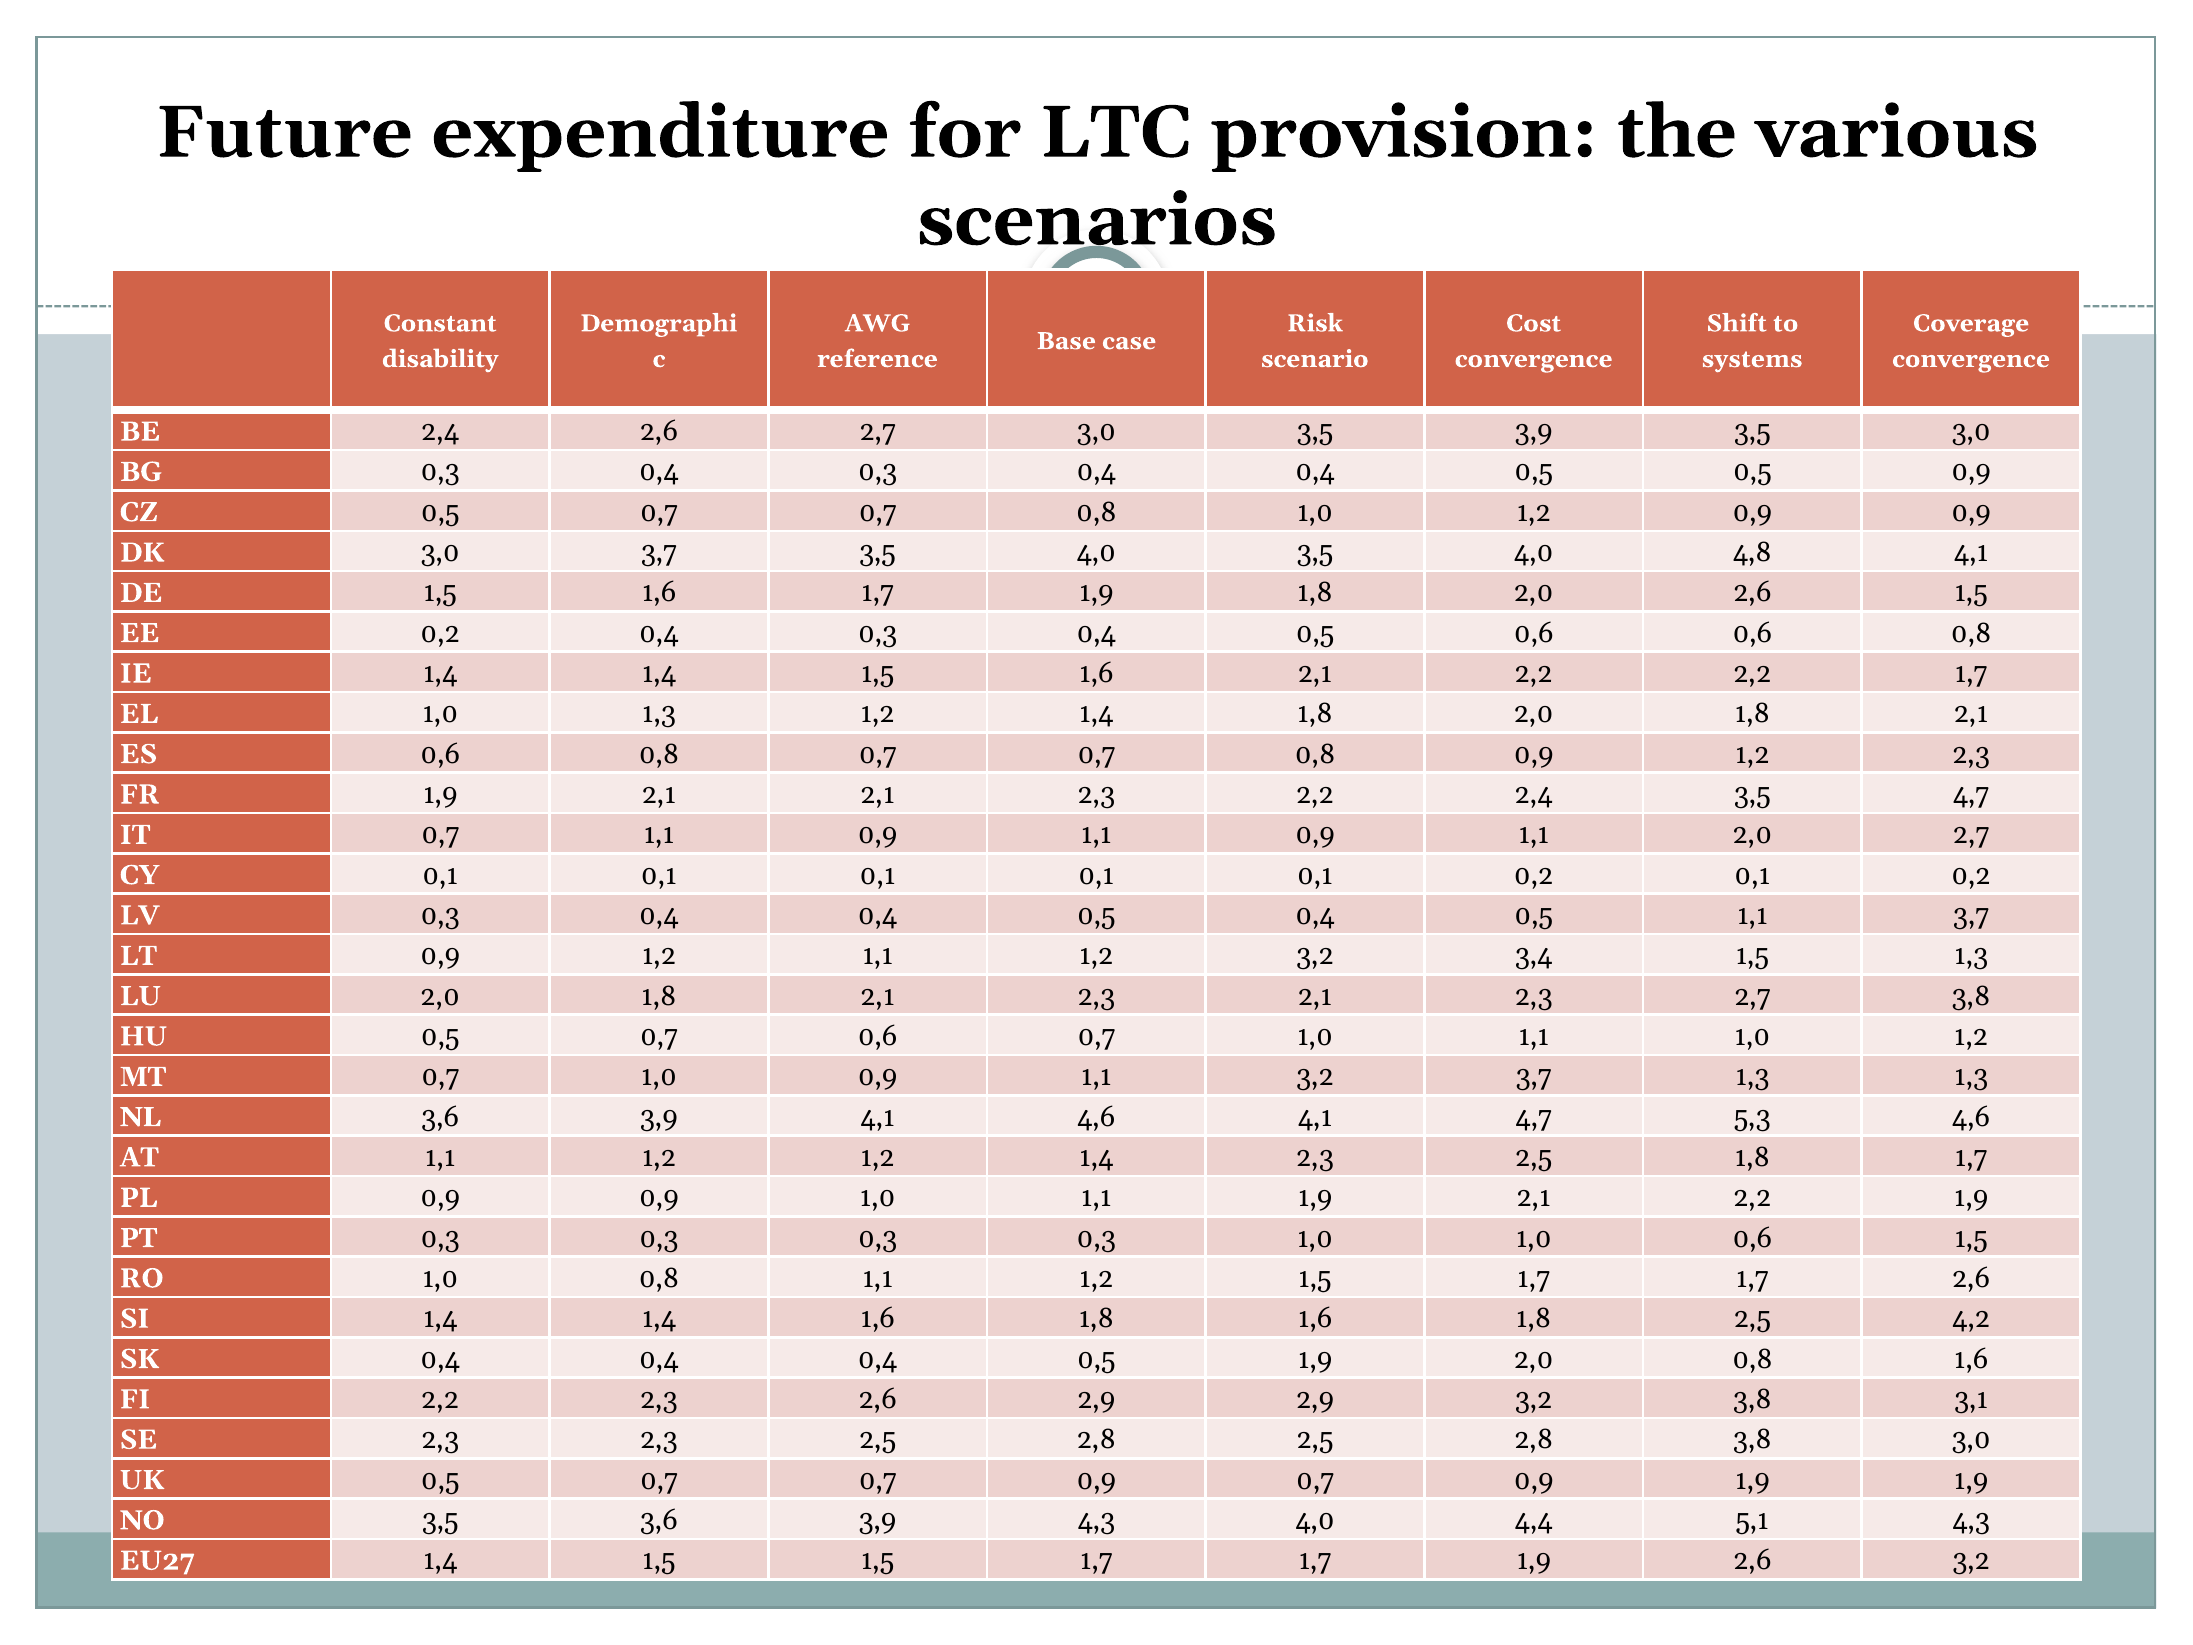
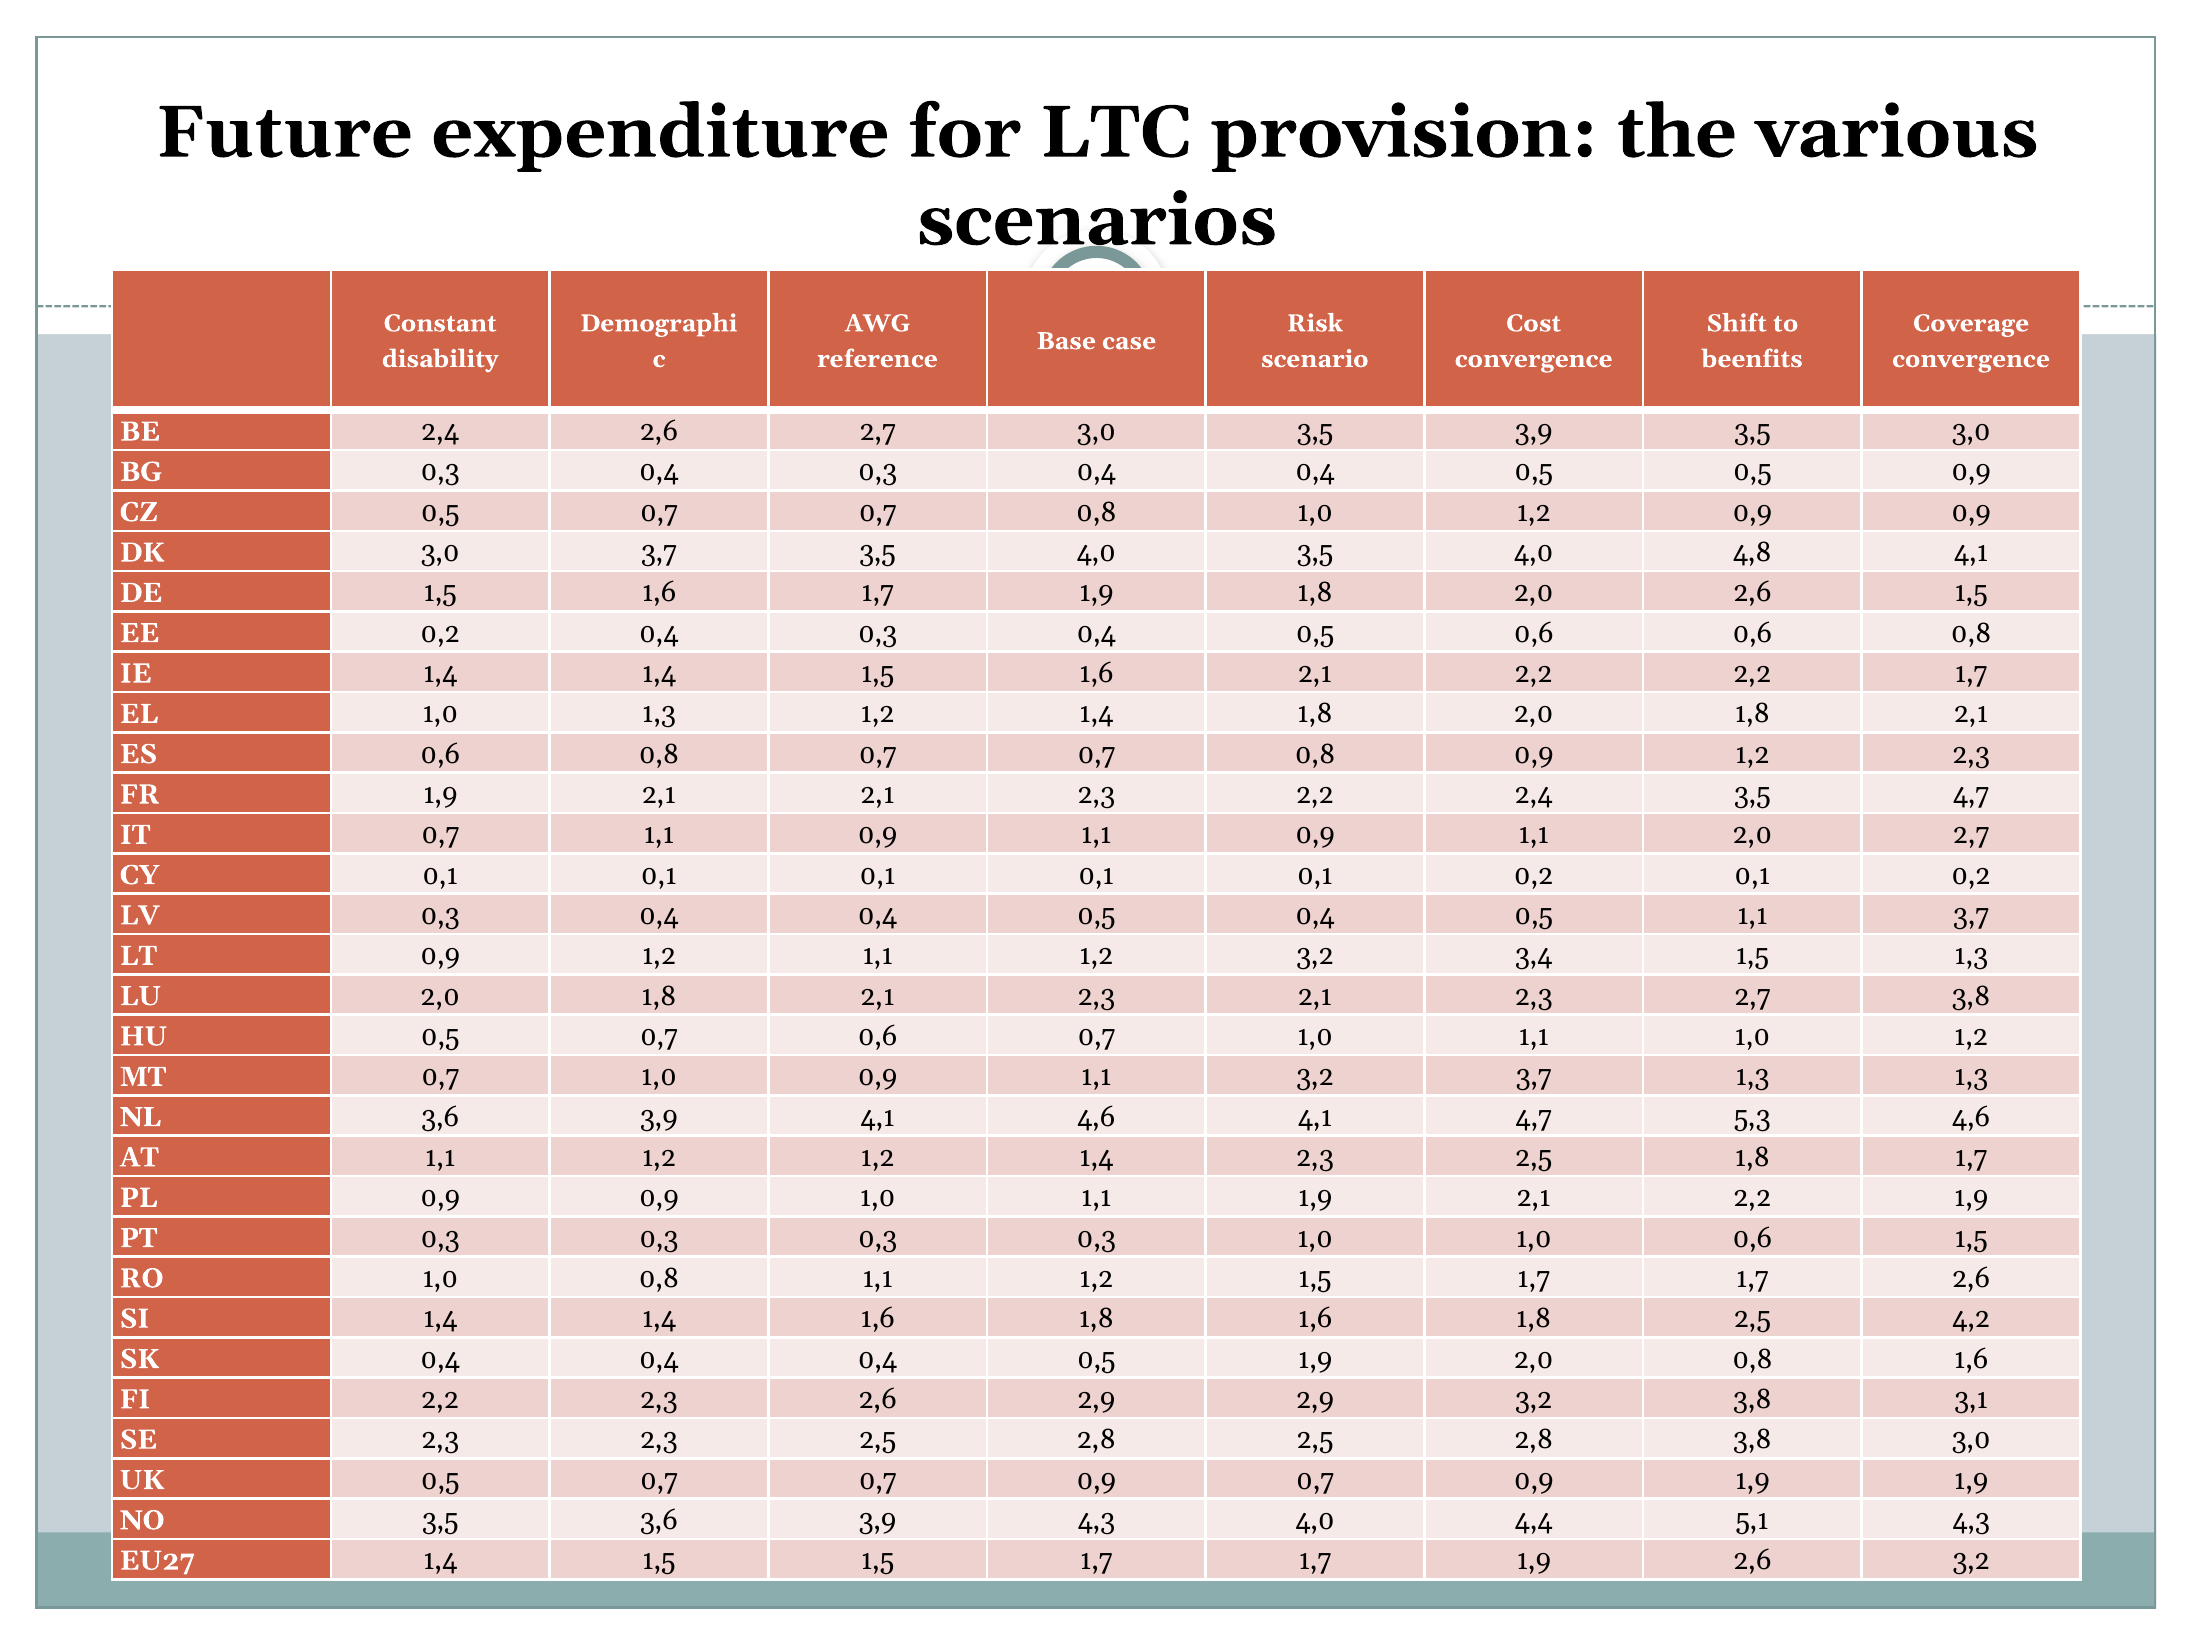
systems: systems -> beenfits
